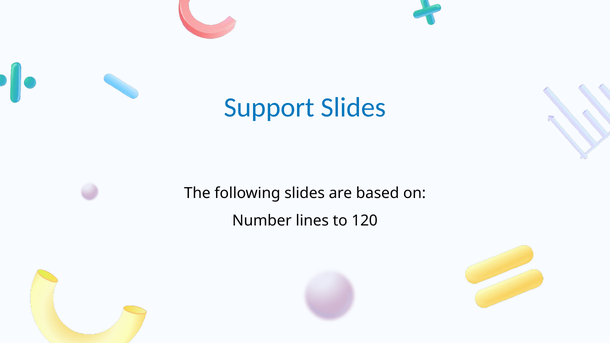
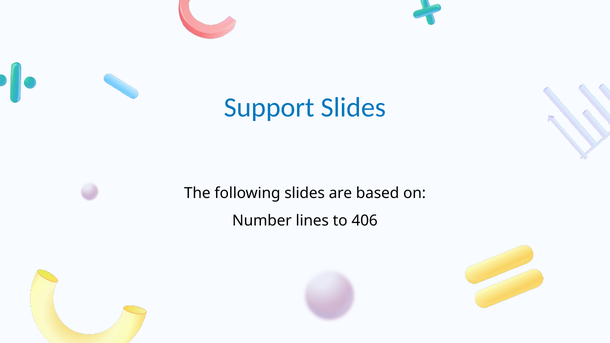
120: 120 -> 406
